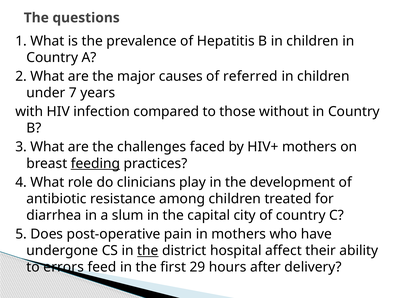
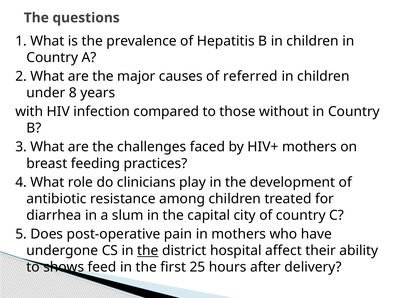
7: 7 -> 8
feeding underline: present -> none
errors: errors -> shows
29: 29 -> 25
